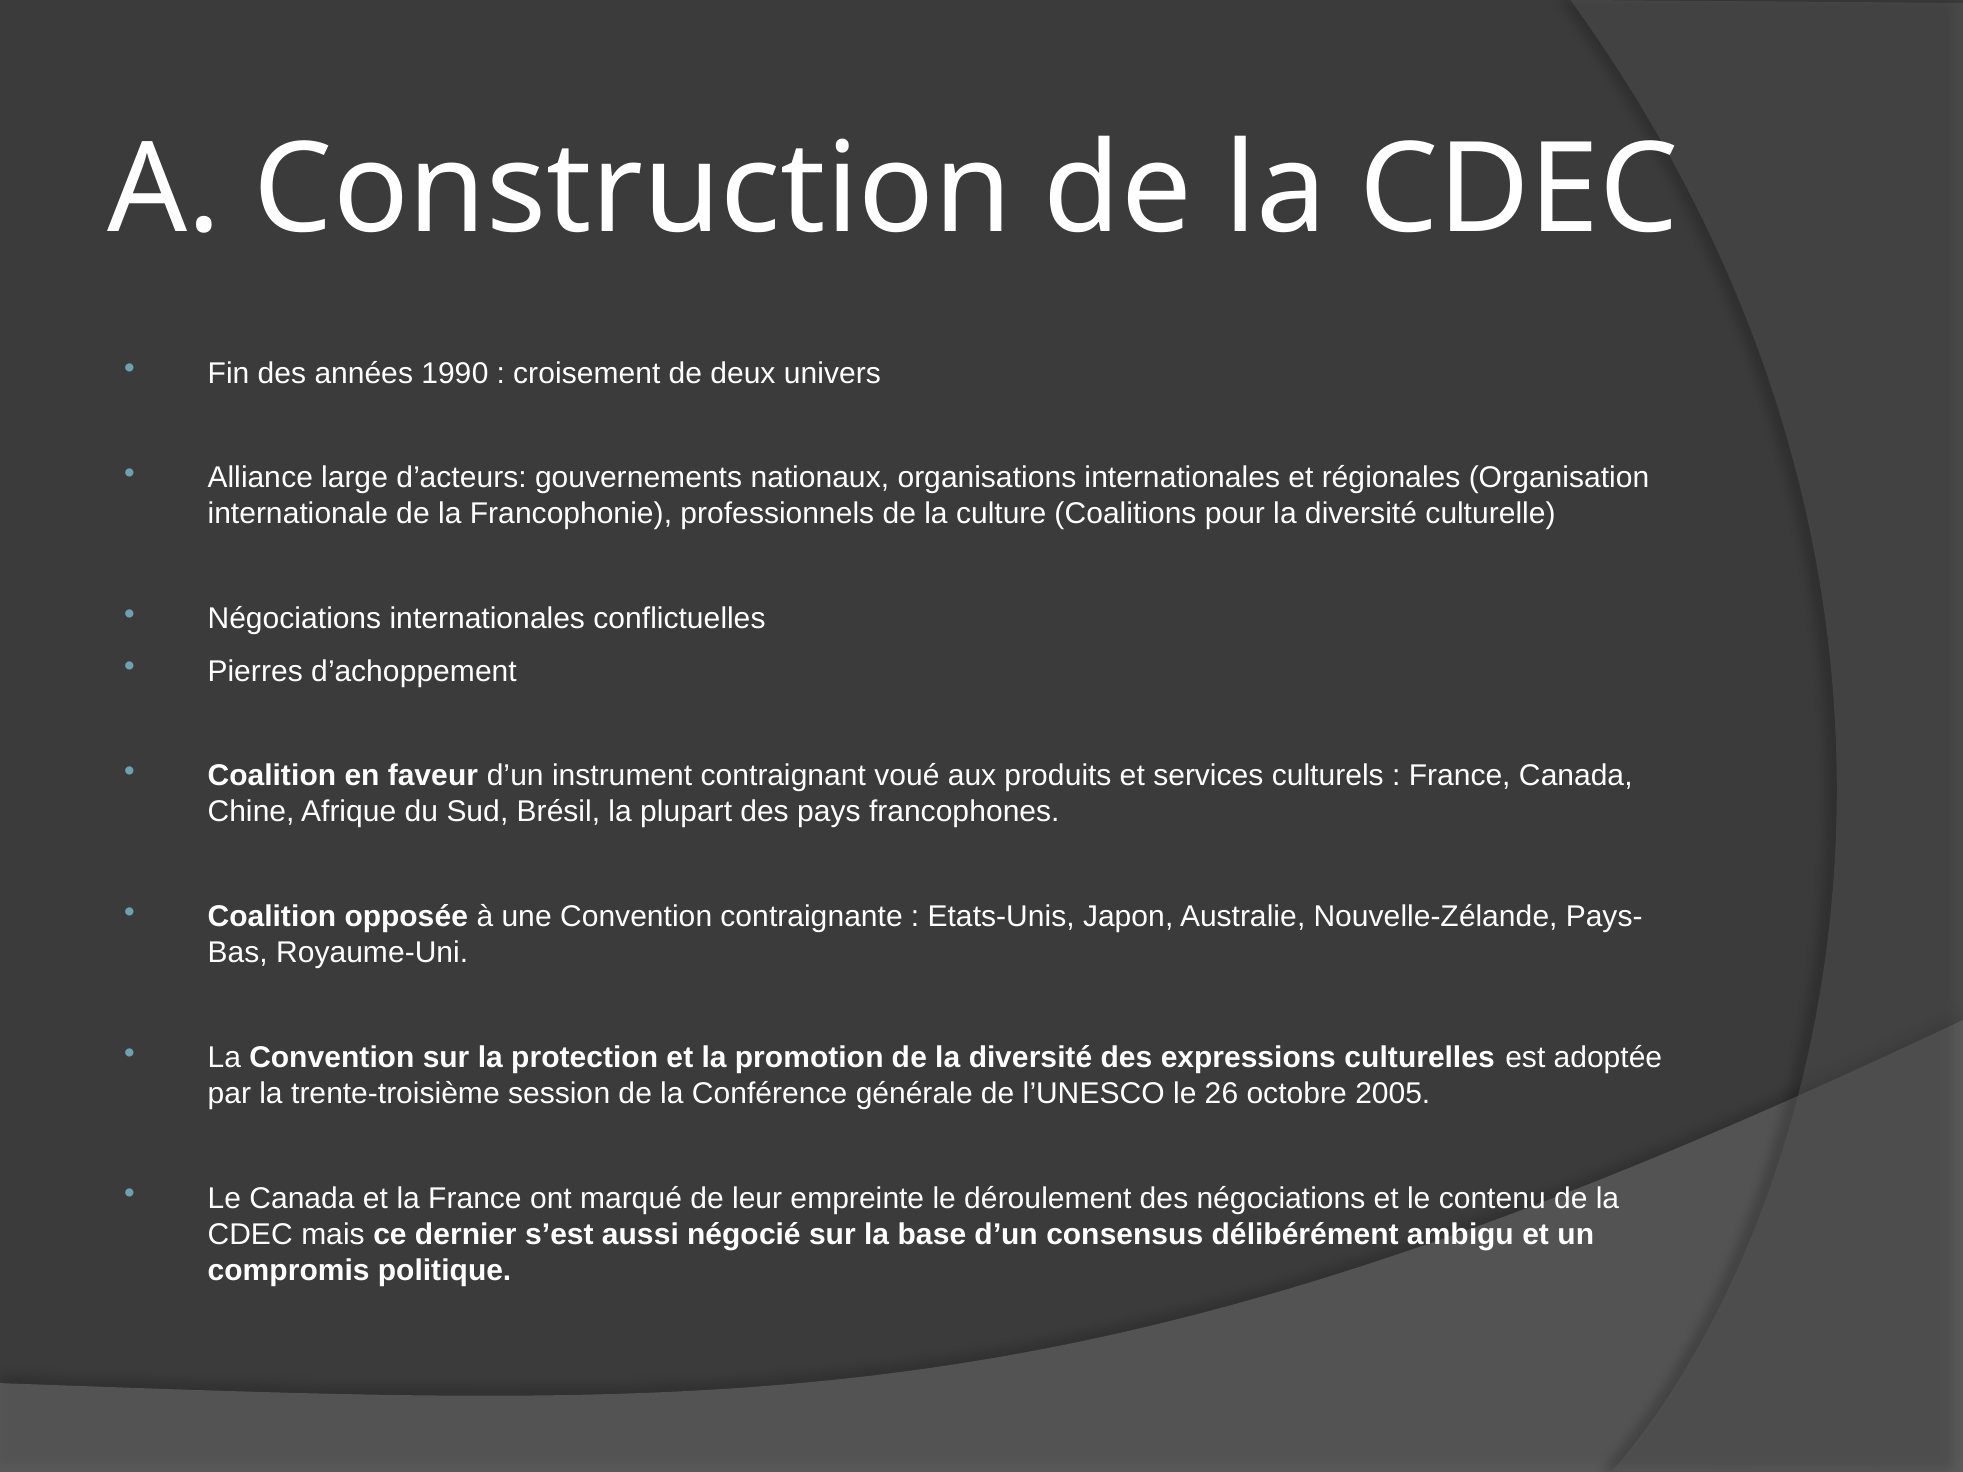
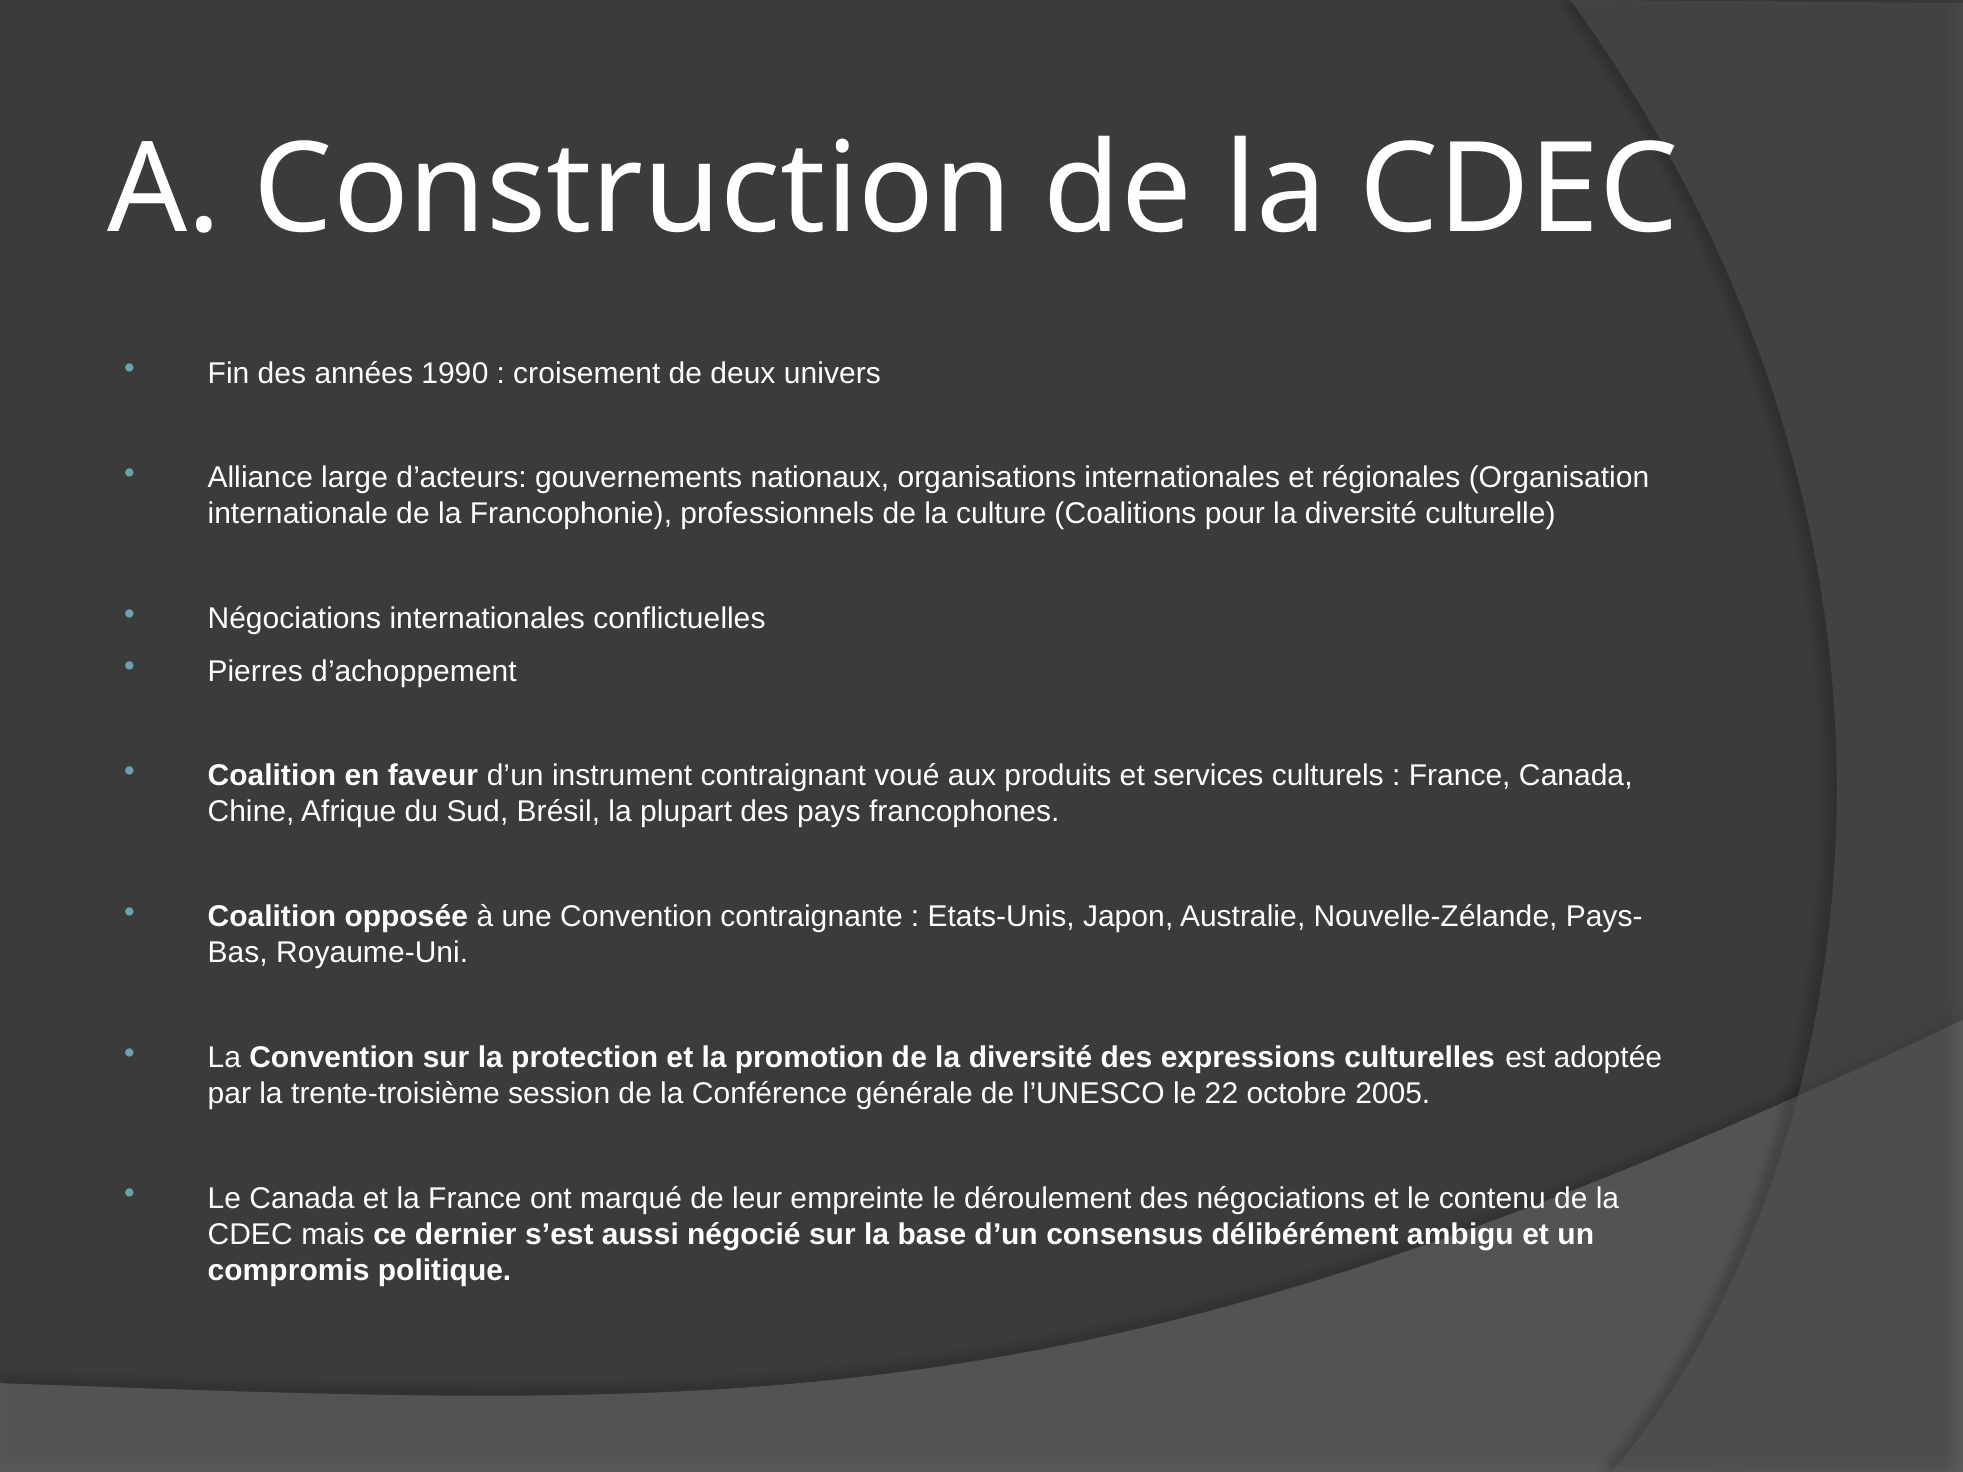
26: 26 -> 22
